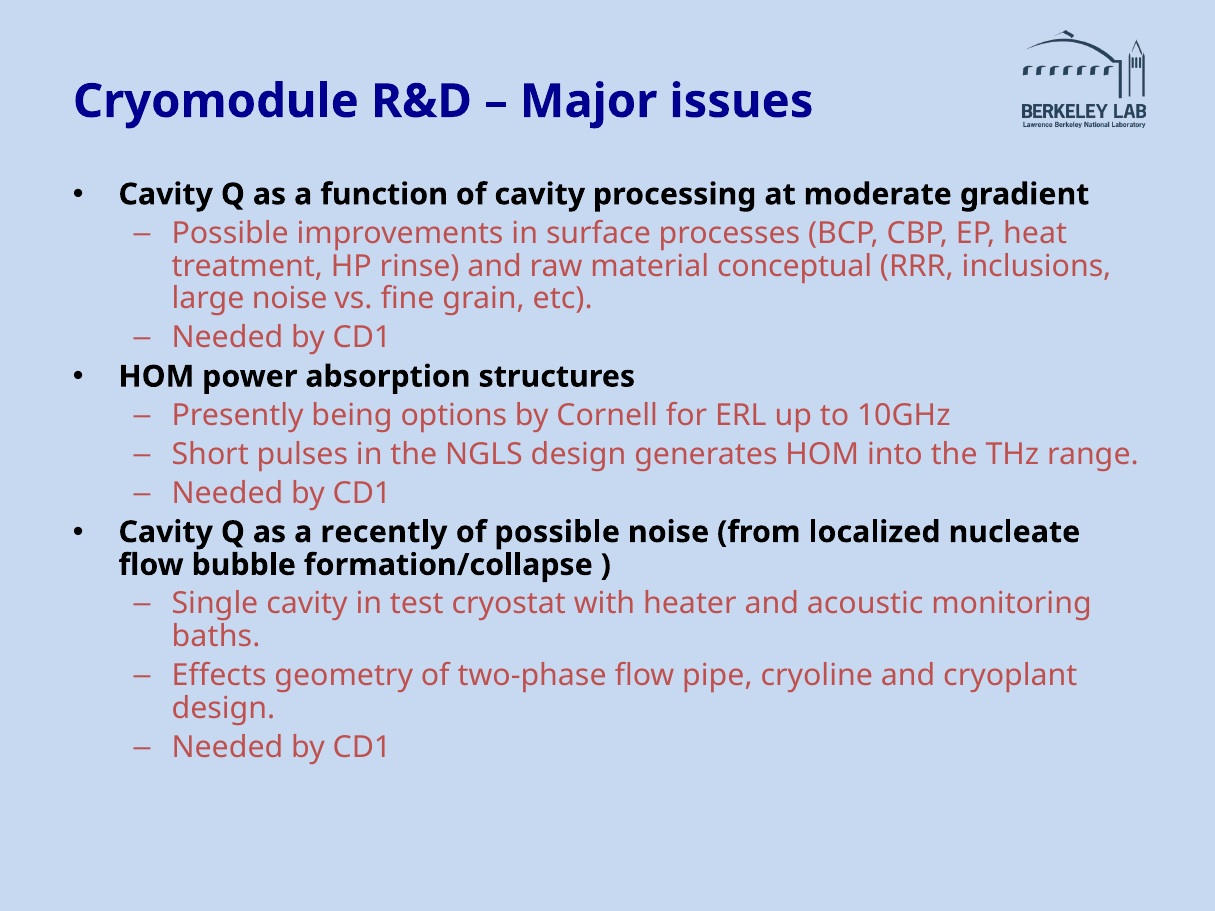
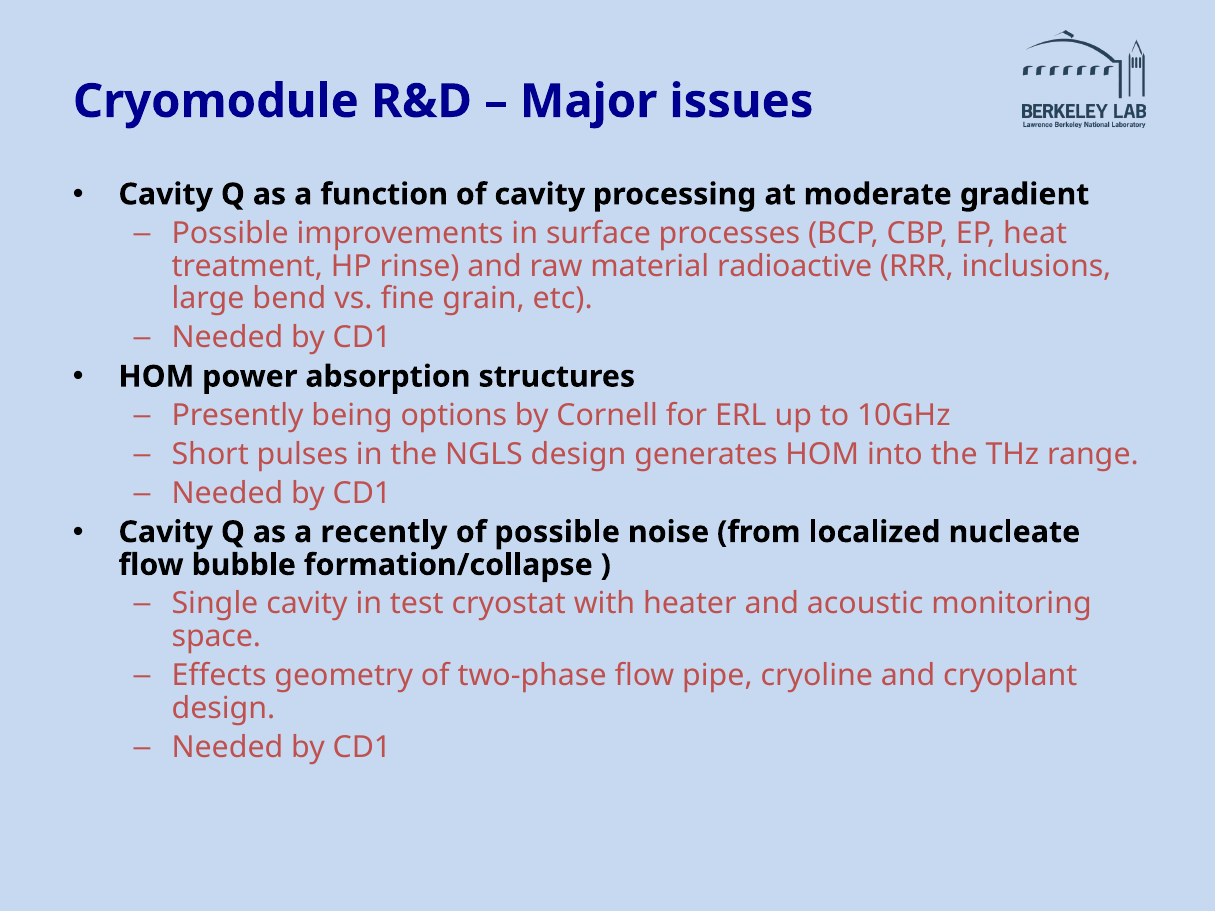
conceptual: conceptual -> radioactive
large noise: noise -> bend
baths: baths -> space
